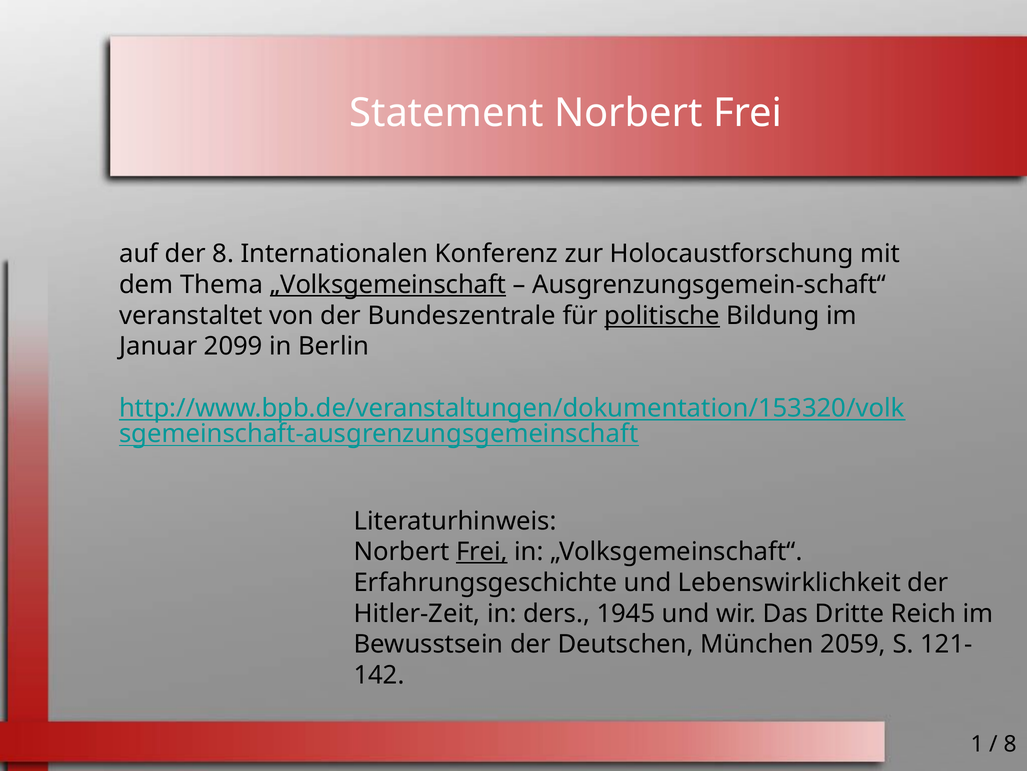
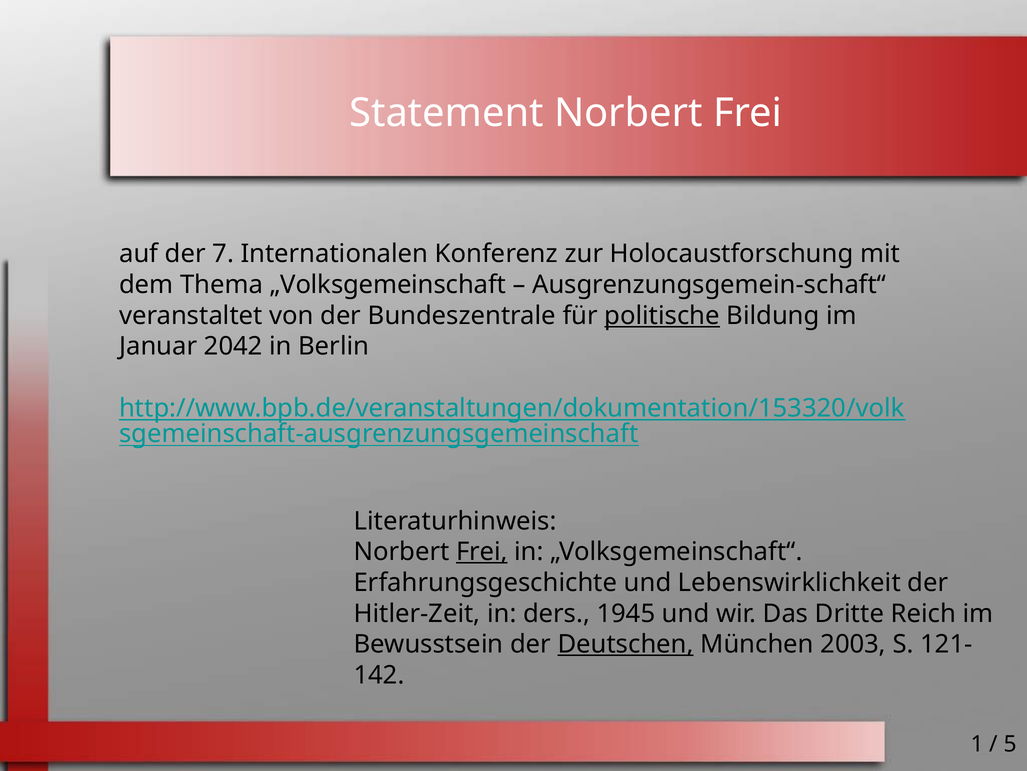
der 8: 8 -> 7
„Volksgemeinschaft underline: present -> none
2099: 2099 -> 2042
Deutschen underline: none -> present
2059: 2059 -> 2003
8 at (1010, 743): 8 -> 5
